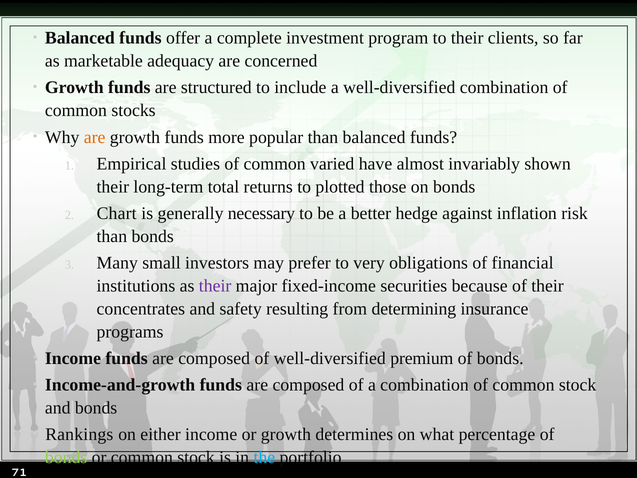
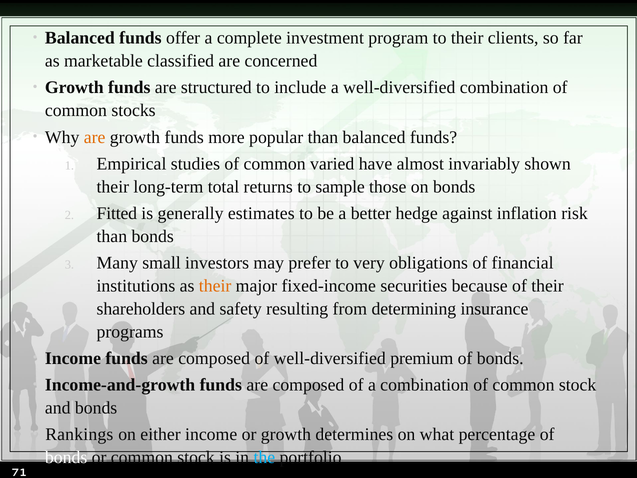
adequacy: adequacy -> classified
plotted: plotted -> sample
Chart: Chart -> Fitted
necessary: necessary -> estimates
their at (215, 286) colour: purple -> orange
concentrates: concentrates -> shareholders
bonds at (66, 457) colour: light green -> white
